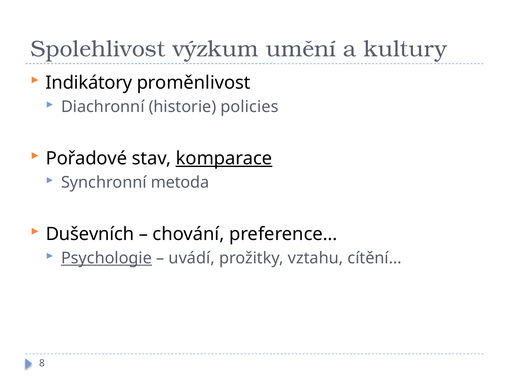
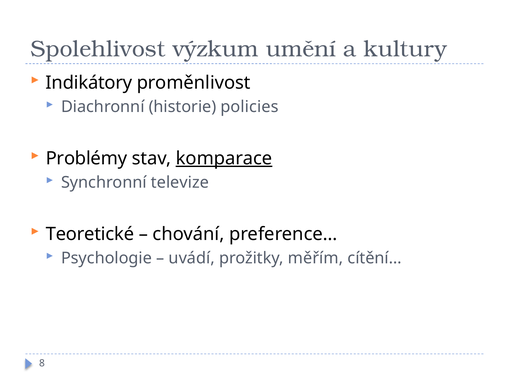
Pořadové: Pořadové -> Problémy
metoda: metoda -> televize
Duševních: Duševních -> Teoretické
Psychologie underline: present -> none
vztahu: vztahu -> měřím
